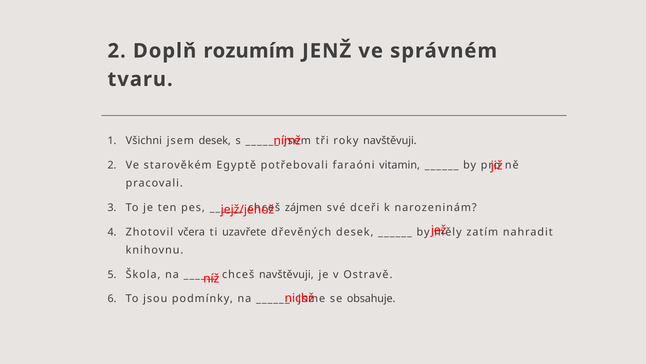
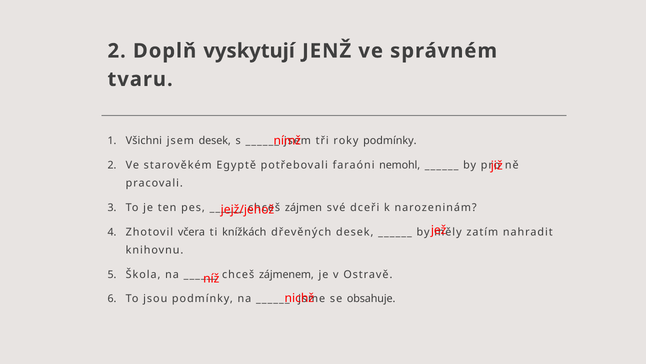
rozumím: rozumím -> vyskytují
roky navštěvuji: navštěvuji -> podmínky
vitamin: vitamin -> nemohl
uzavřete: uzavřete -> knížkách
chceš navštěvuji: navštěvuji -> zájmenem
